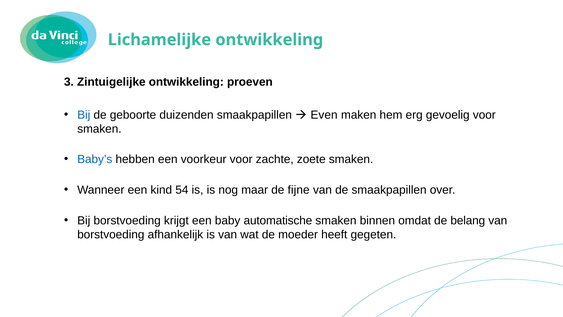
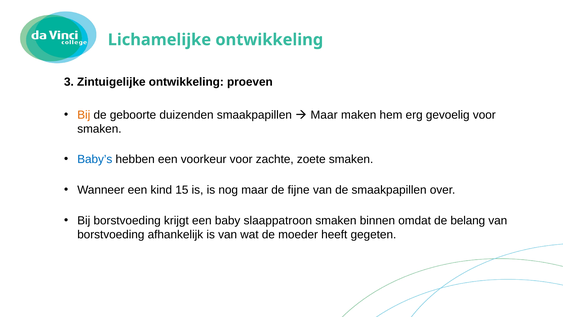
Bij at (84, 115) colour: blue -> orange
Even at (324, 115): Even -> Maar
54: 54 -> 15
automatische: automatische -> slaappatroon
